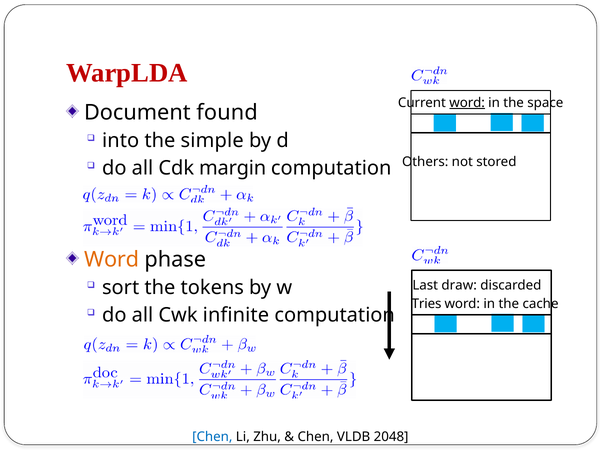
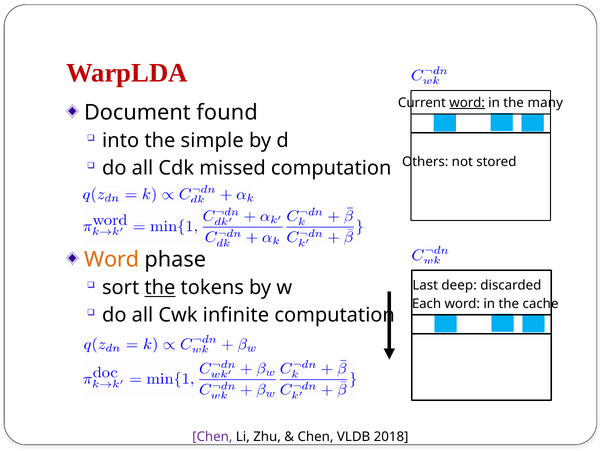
space: space -> many
margin: margin -> missed
draw: draw -> deep
the at (160, 288) underline: none -> present
Tries: Tries -> Each
Chen at (212, 436) colour: blue -> purple
2048: 2048 -> 2018
